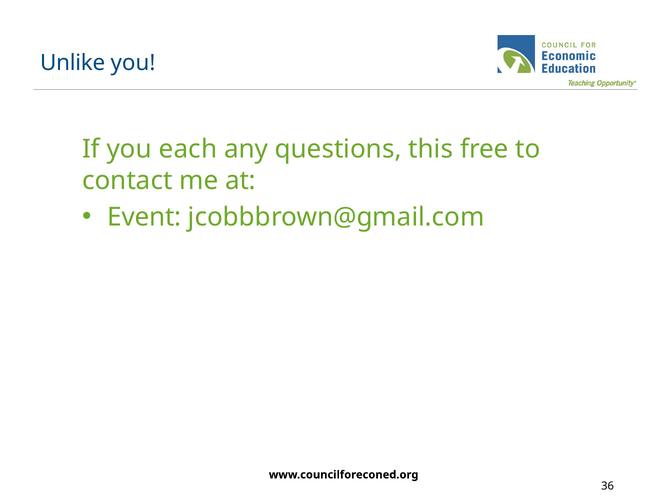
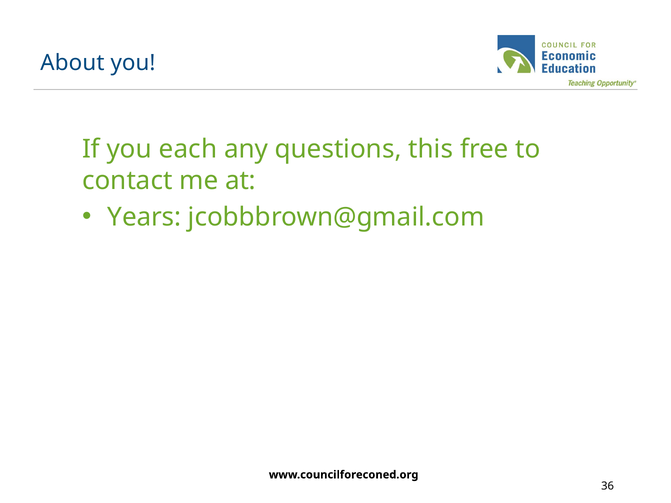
Unlike: Unlike -> About
Event: Event -> Years
